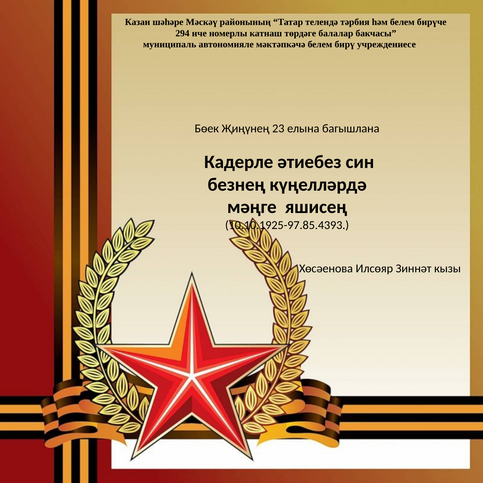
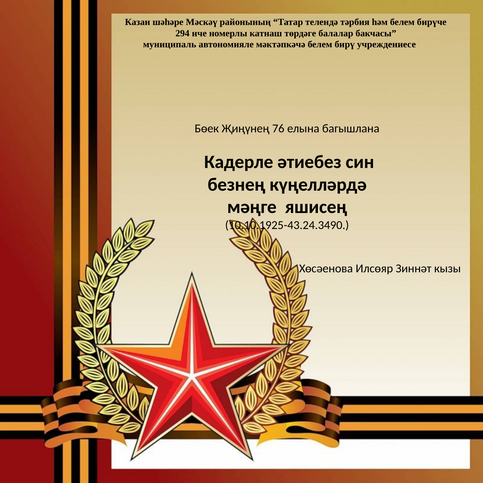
23: 23 -> 76
10.10.1925-97.85.4393: 10.10.1925-97.85.4393 -> 10.10.1925-43.24.3490
